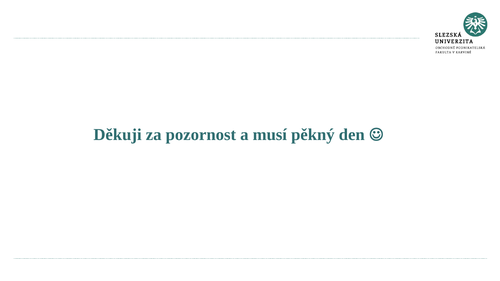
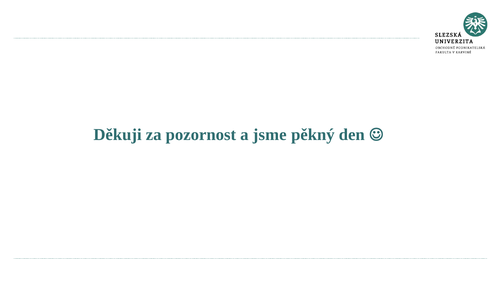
musí: musí -> jsme
